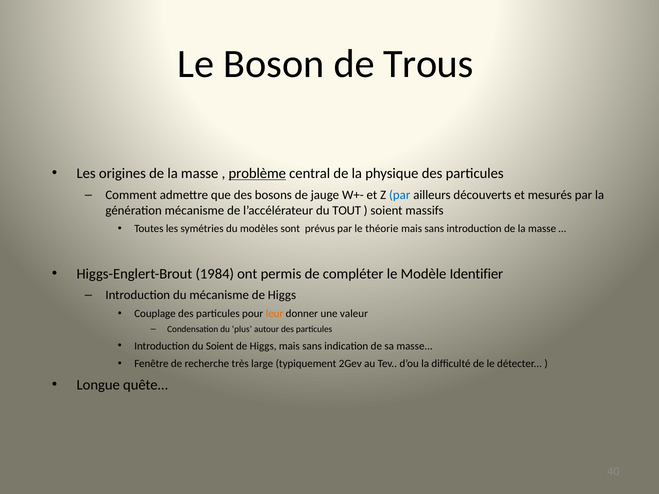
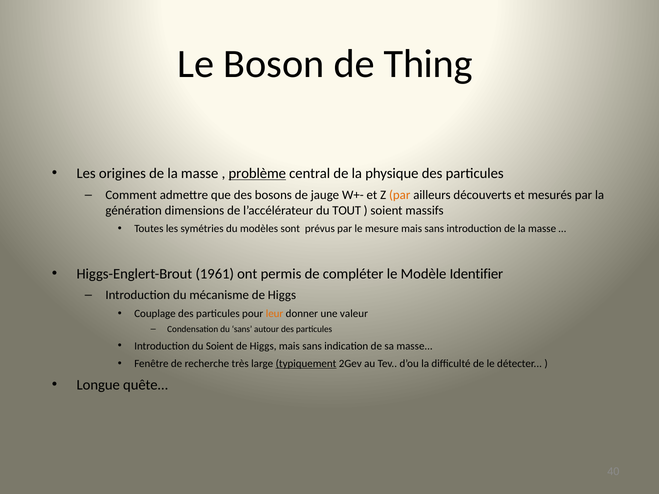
Trous: Trous -> Thing
par at (400, 195) colour: blue -> orange
génération mécanisme: mécanisme -> dimensions
théorie: théorie -> mesure
1984: 1984 -> 1961
du plus: plus -> sans
typiquement underline: none -> present
